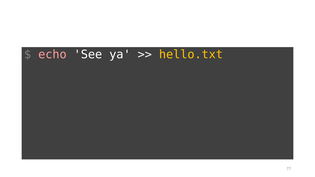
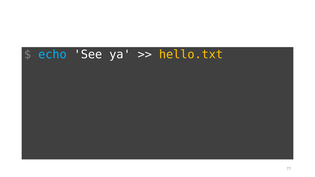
echo colour: pink -> light blue
